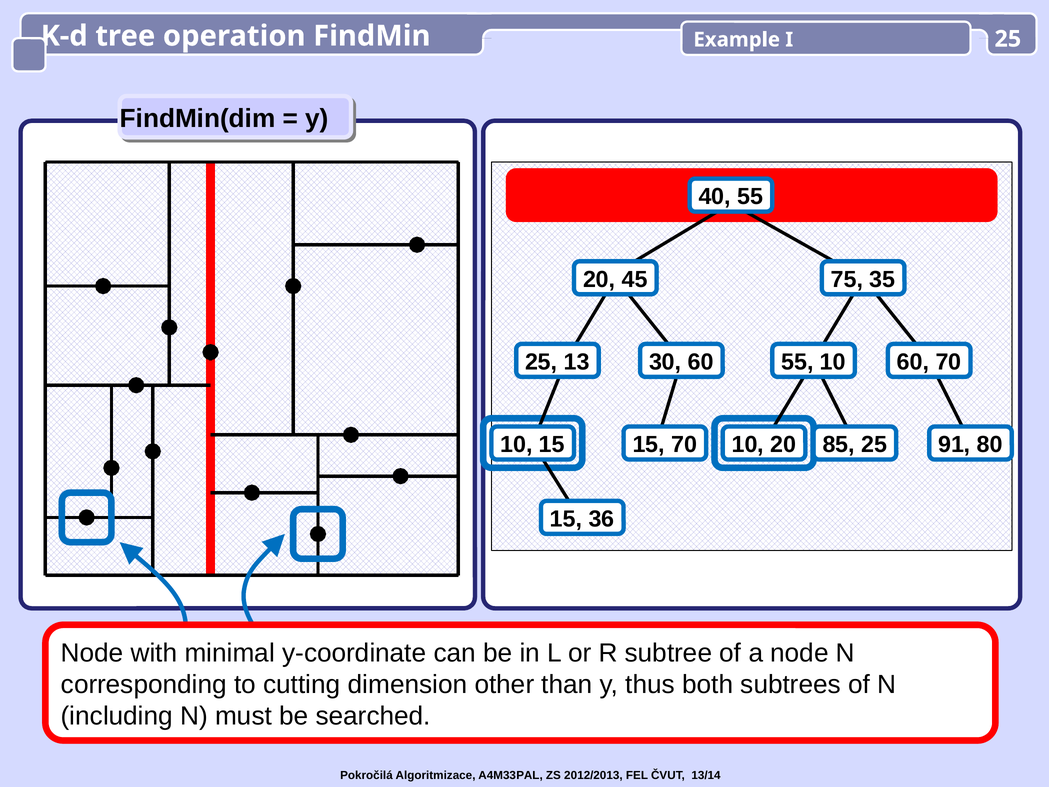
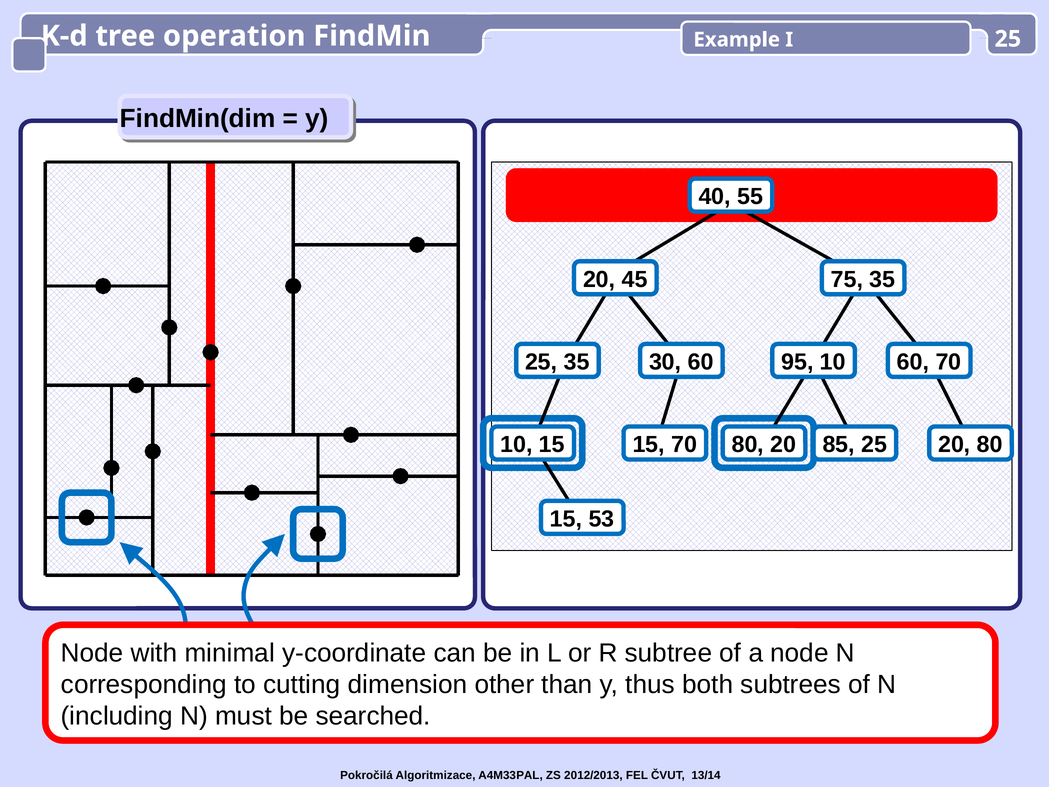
25 13: 13 -> 35
55 at (797, 362): 55 -> 95
10 at (748, 444): 10 -> 80
20 91: 91 -> 20
36: 36 -> 53
